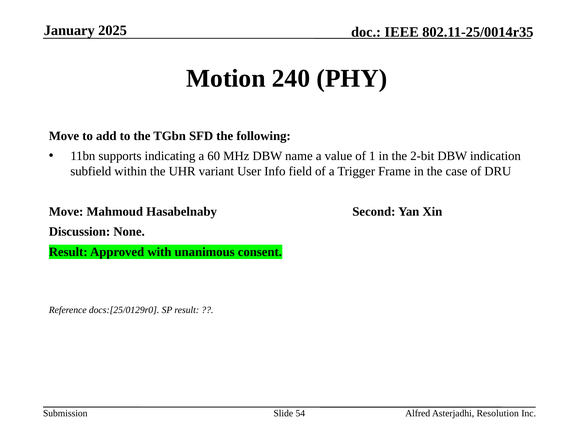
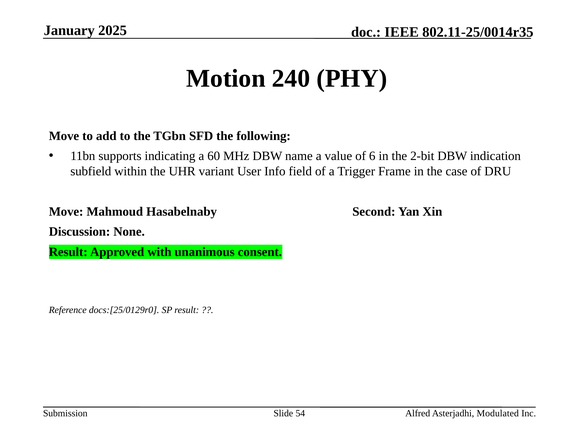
1: 1 -> 6
Resolution: Resolution -> Modulated
